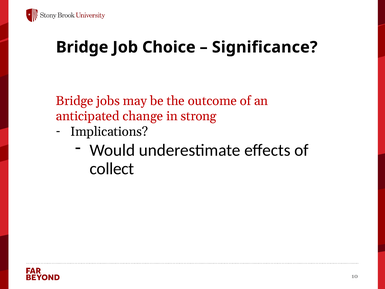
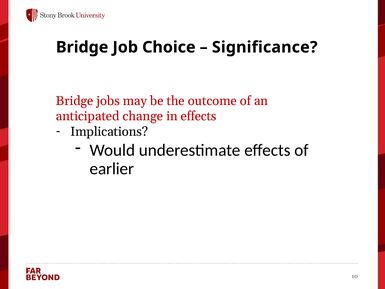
in strong: strong -> effects
collect: collect -> earlier
